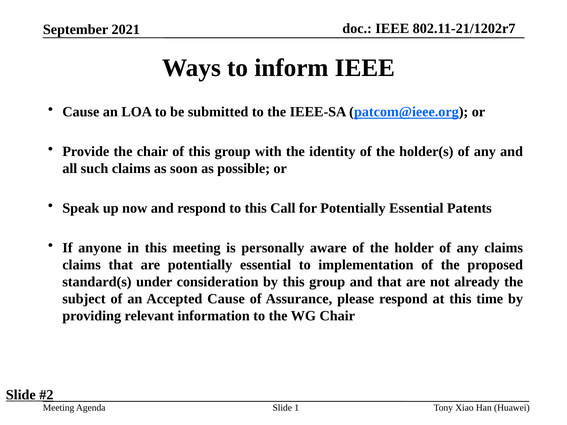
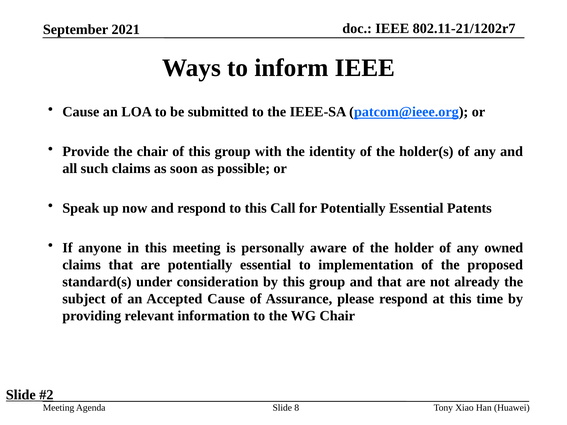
any claims: claims -> owned
1: 1 -> 8
